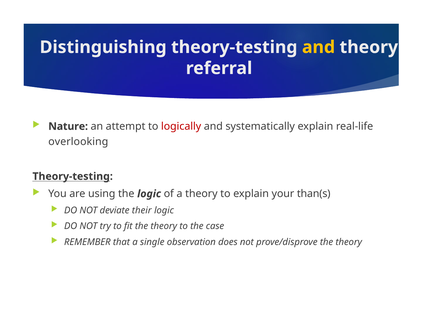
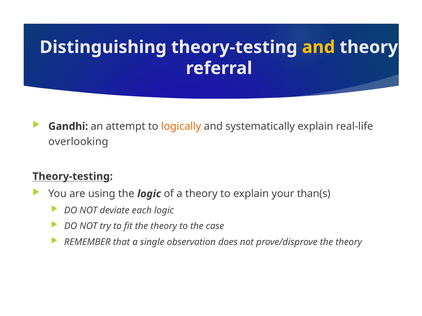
Nature: Nature -> Gandhi
logically colour: red -> orange
their: their -> each
